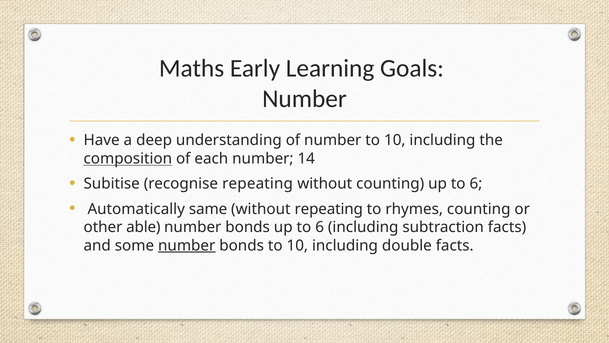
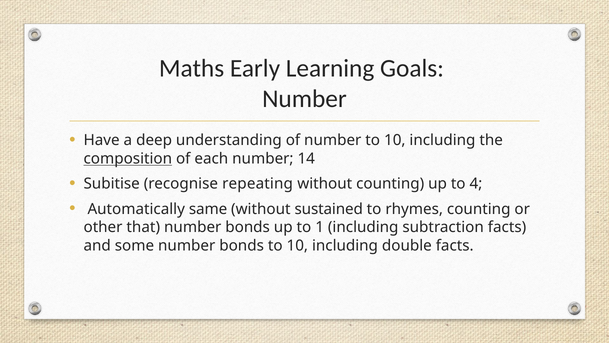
counting up to 6: 6 -> 4
without repeating: repeating -> sustained
able: able -> that
bonds up to 6: 6 -> 1
number at (187, 245) underline: present -> none
